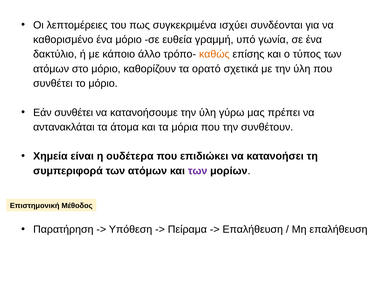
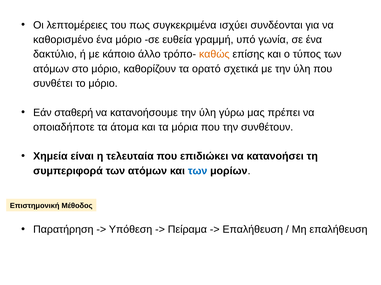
Εάν συνθέτει: συνθέτει -> σταθερή
αντανακλάται: αντανακλάται -> οποιαδήποτε
ουδέτερα: ουδέτερα -> τελευταία
των at (198, 171) colour: purple -> blue
